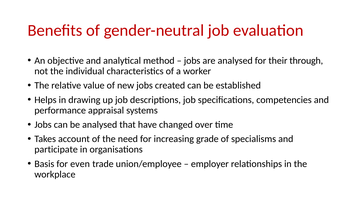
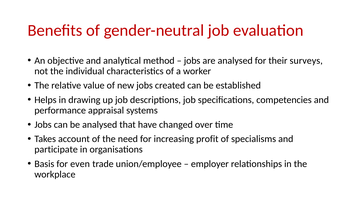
through: through -> surveys
grade: grade -> profit
